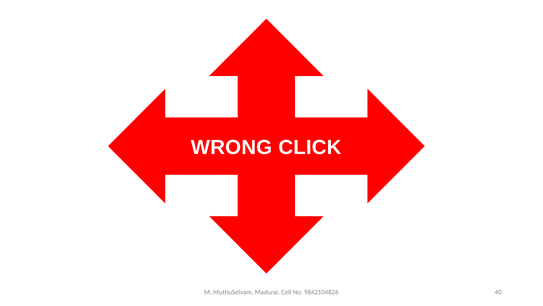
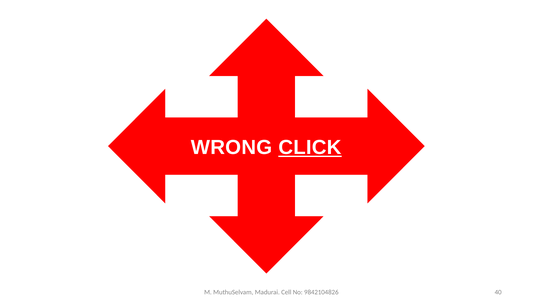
CLICK underline: none -> present
